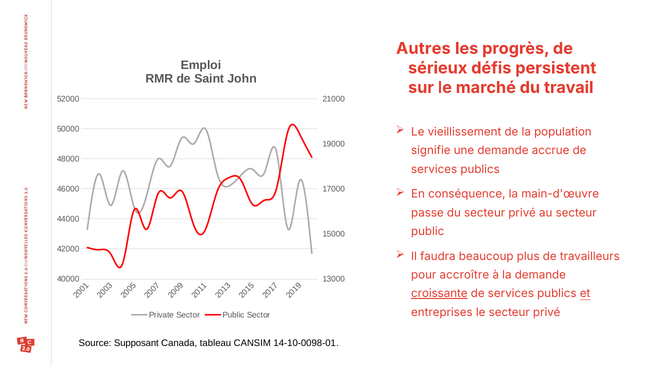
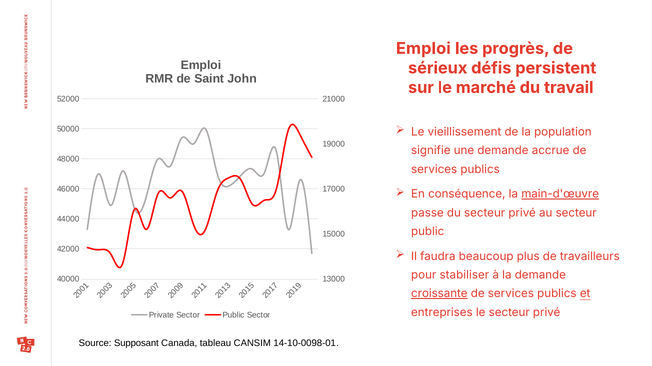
Autres at (423, 49): Autres -> Emploi
main-d'œuvre underline: none -> present
accroître: accroître -> stabiliser
